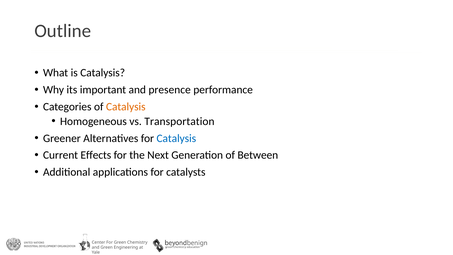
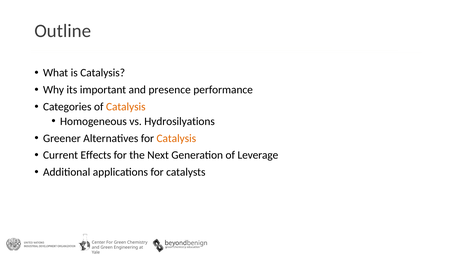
Transportation: Transportation -> Hydrosilyations
Catalysis at (176, 138) colour: blue -> orange
Between: Between -> Leverage
